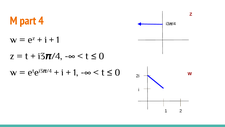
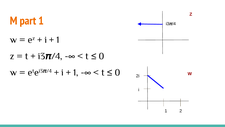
part 4: 4 -> 1
